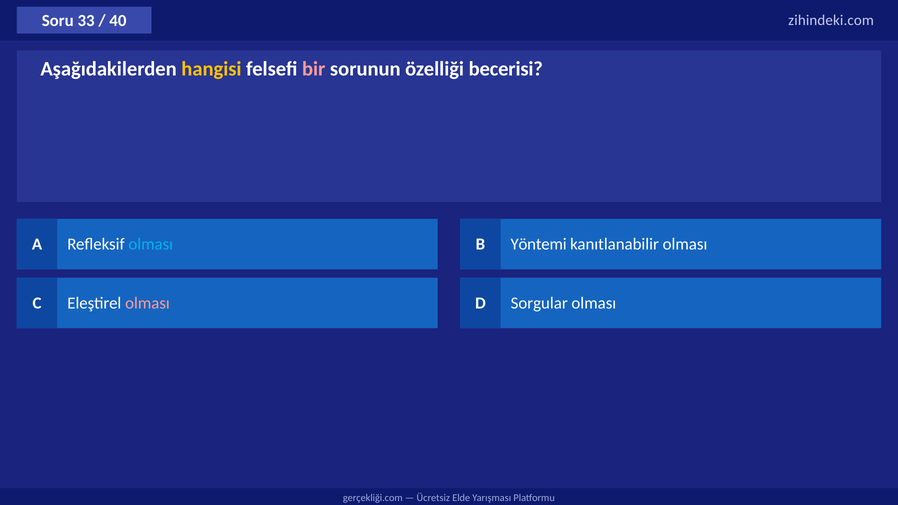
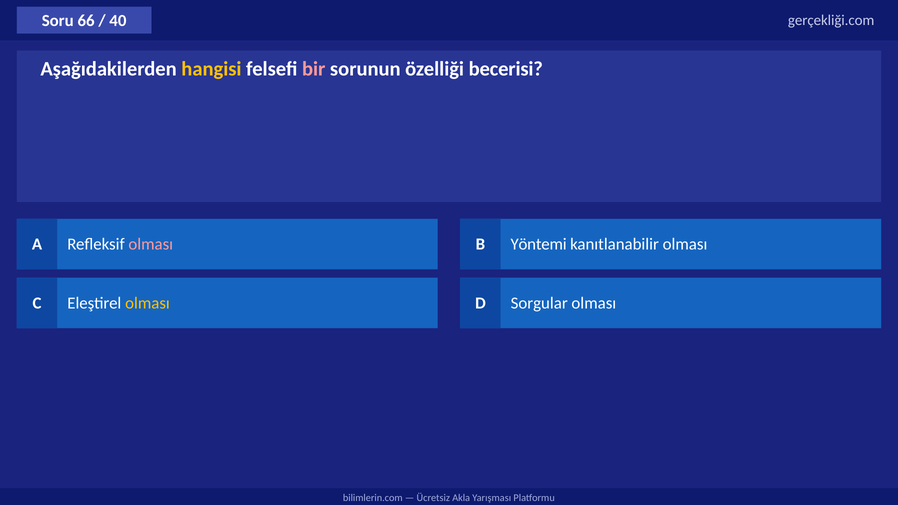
33: 33 -> 66
zihindeki.com: zihindeki.com -> gerçekliği.com
olması at (151, 244) colour: light blue -> pink
olması at (148, 303) colour: pink -> yellow
gerçekliği.com: gerçekliği.com -> bilimlerin.com
Elde: Elde -> Akla
